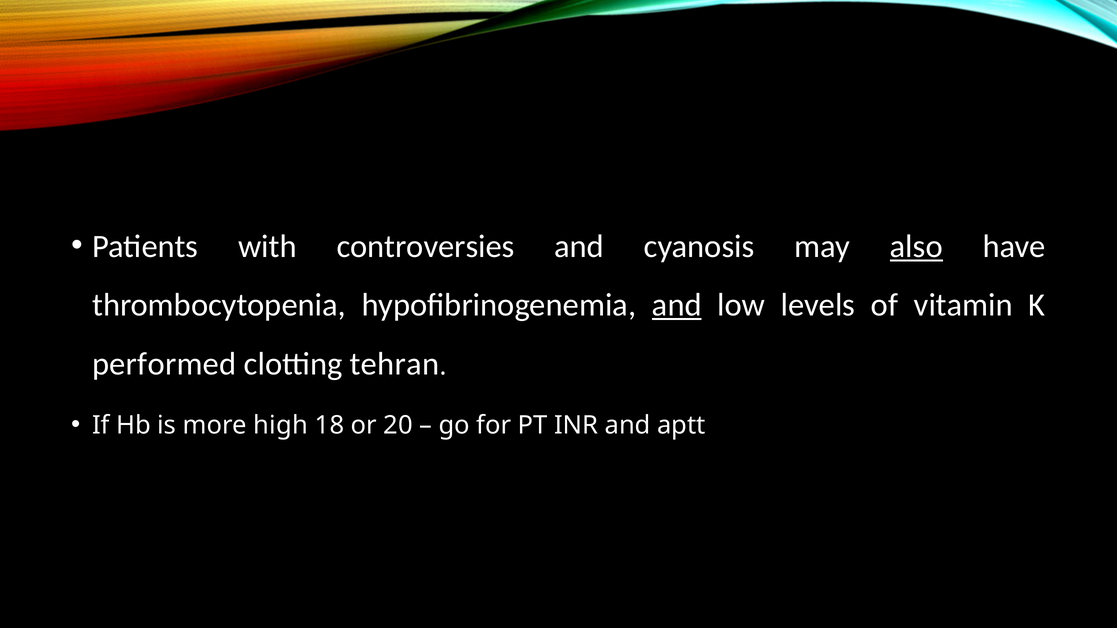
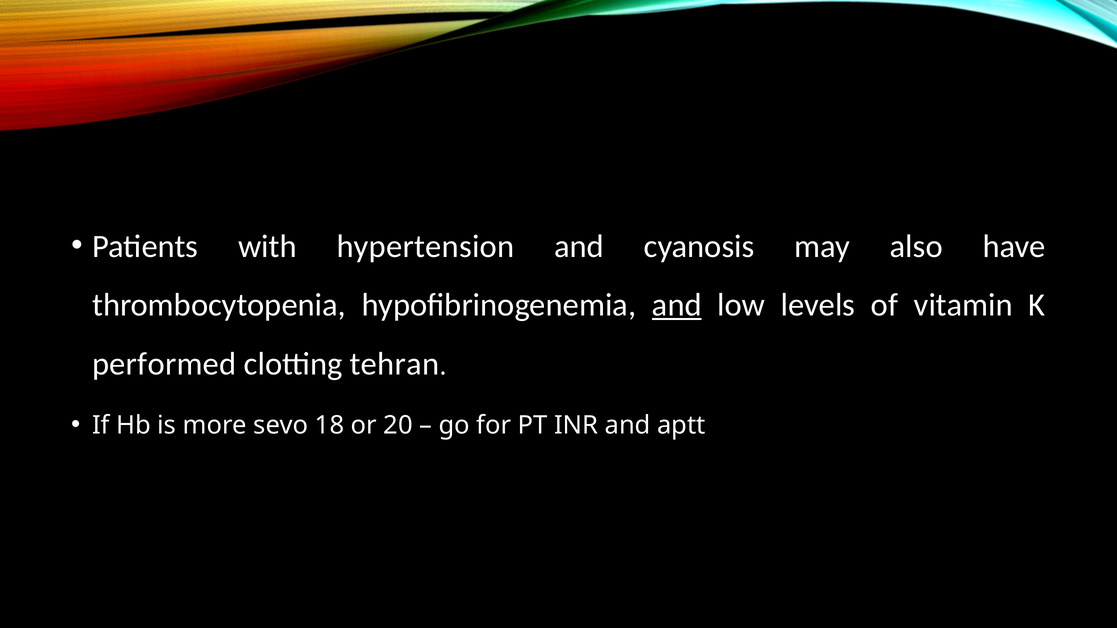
controversies: controversies -> hypertension
also underline: present -> none
high: high -> sevo
